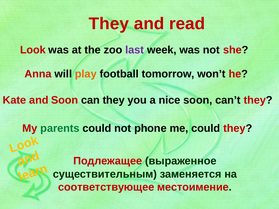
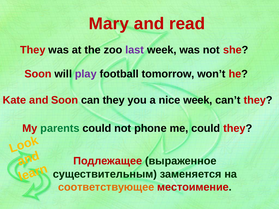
They at (109, 24): They -> Mary
Look at (33, 50): Look -> They
Anna at (38, 74): Anna -> Soon
play colour: orange -> purple
nice soon: soon -> week
соответствующее colour: red -> orange
